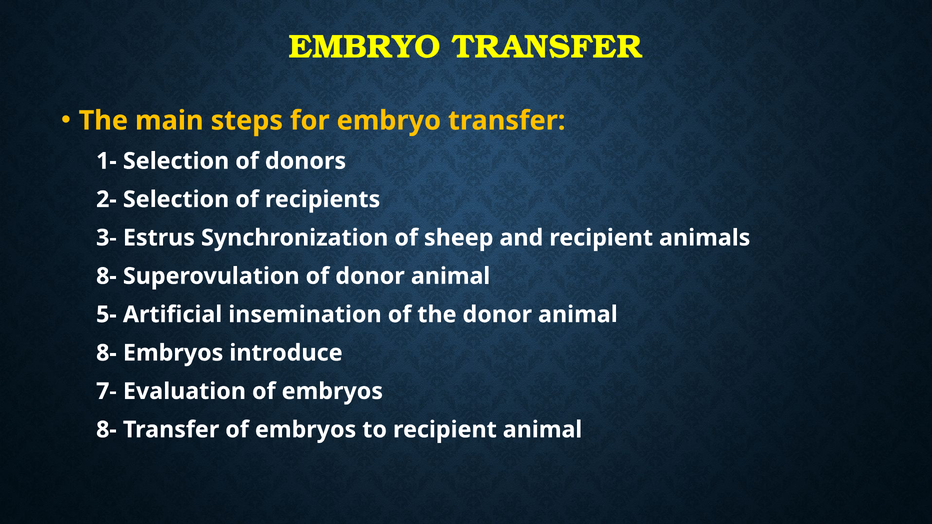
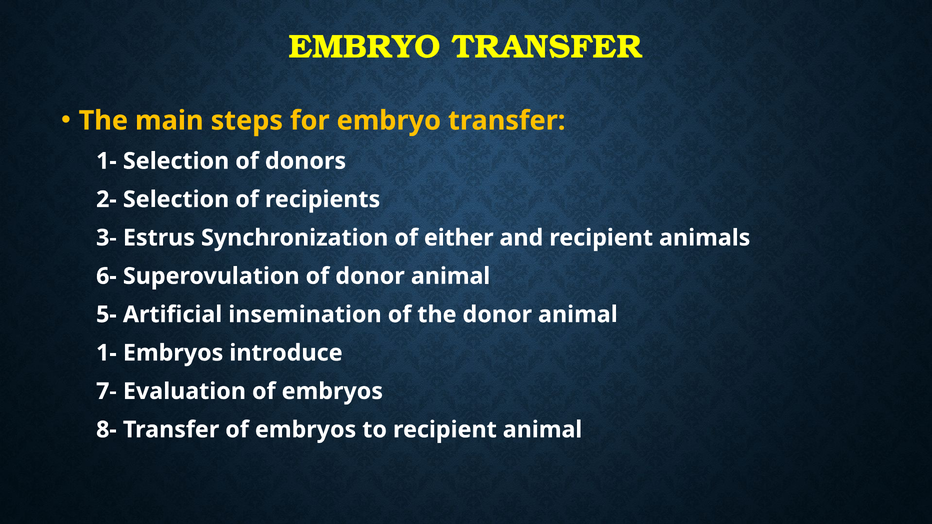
sheep: sheep -> either
8- at (106, 276): 8- -> 6-
8- at (106, 353): 8- -> 1-
